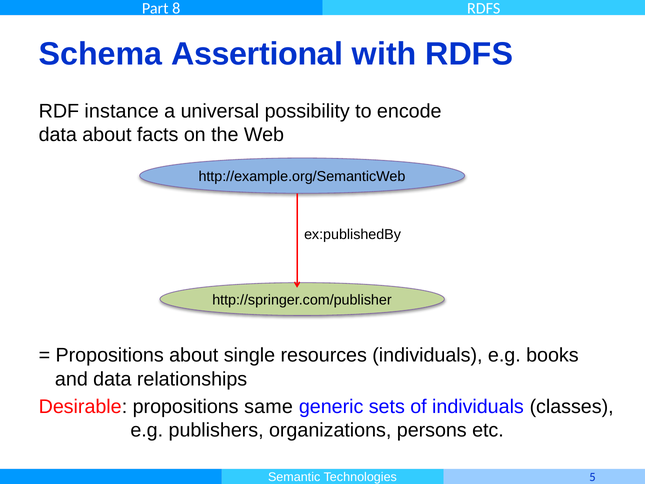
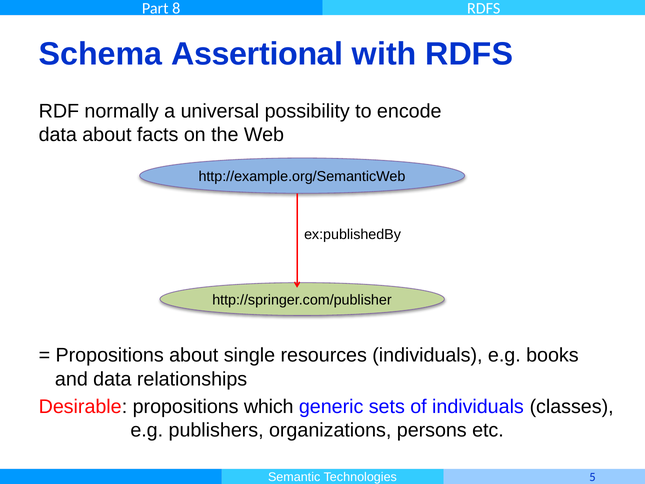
instance: instance -> normally
same: same -> which
